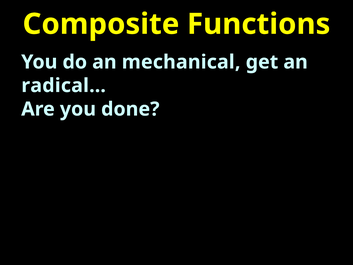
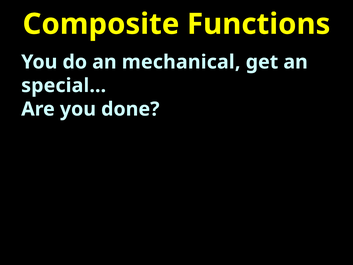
radical…: radical… -> special…
